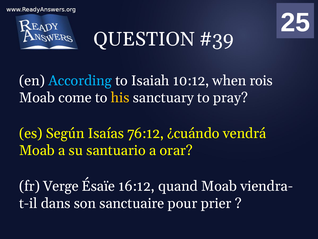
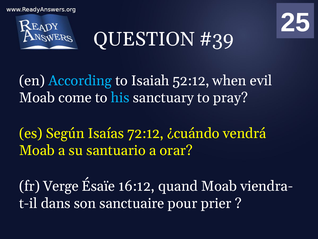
10:12: 10:12 -> 52:12
rois: rois -> evil
his colour: yellow -> light blue
76:12: 76:12 -> 72:12
